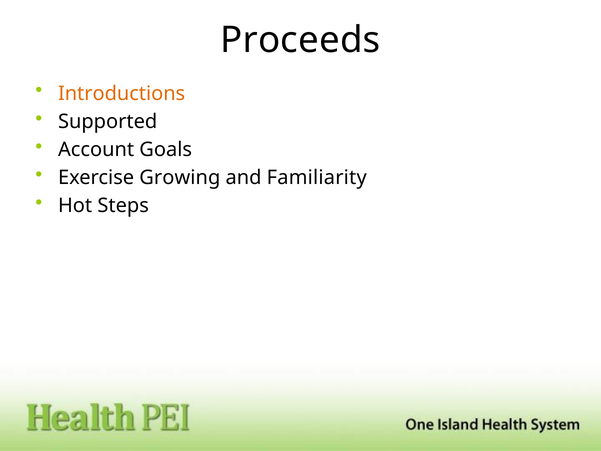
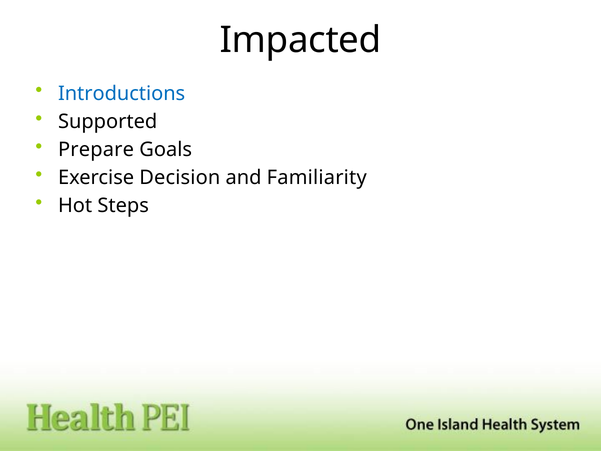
Proceeds: Proceeds -> Impacted
Introductions colour: orange -> blue
Account: Account -> Prepare
Growing: Growing -> Decision
